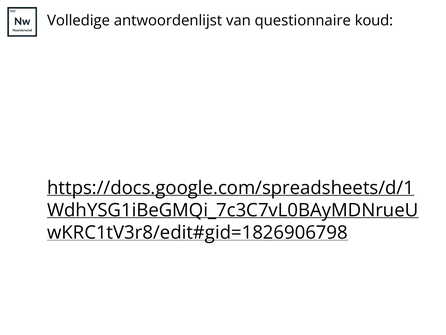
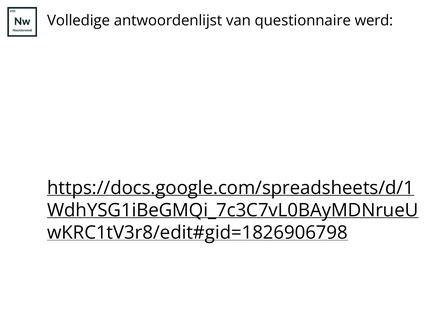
koud: koud -> werd
